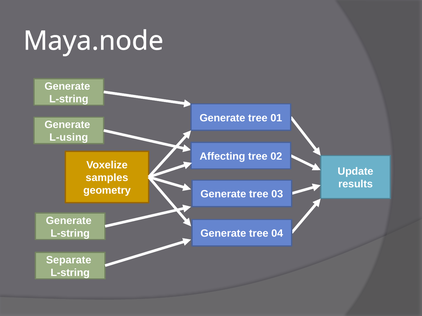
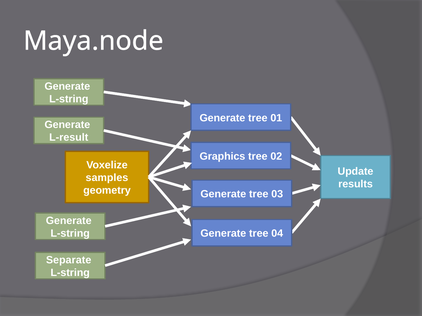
L-using: L-using -> L-result
Affecting: Affecting -> Graphics
